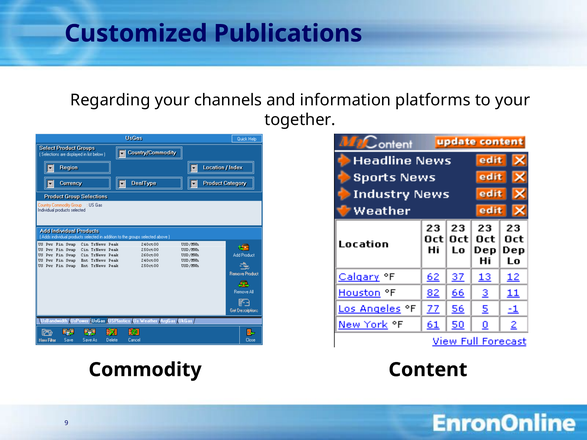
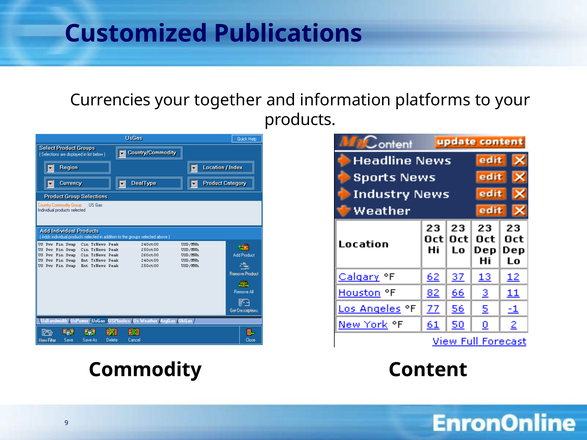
Regarding: Regarding -> Currencies
channels: channels -> together
together: together -> products
